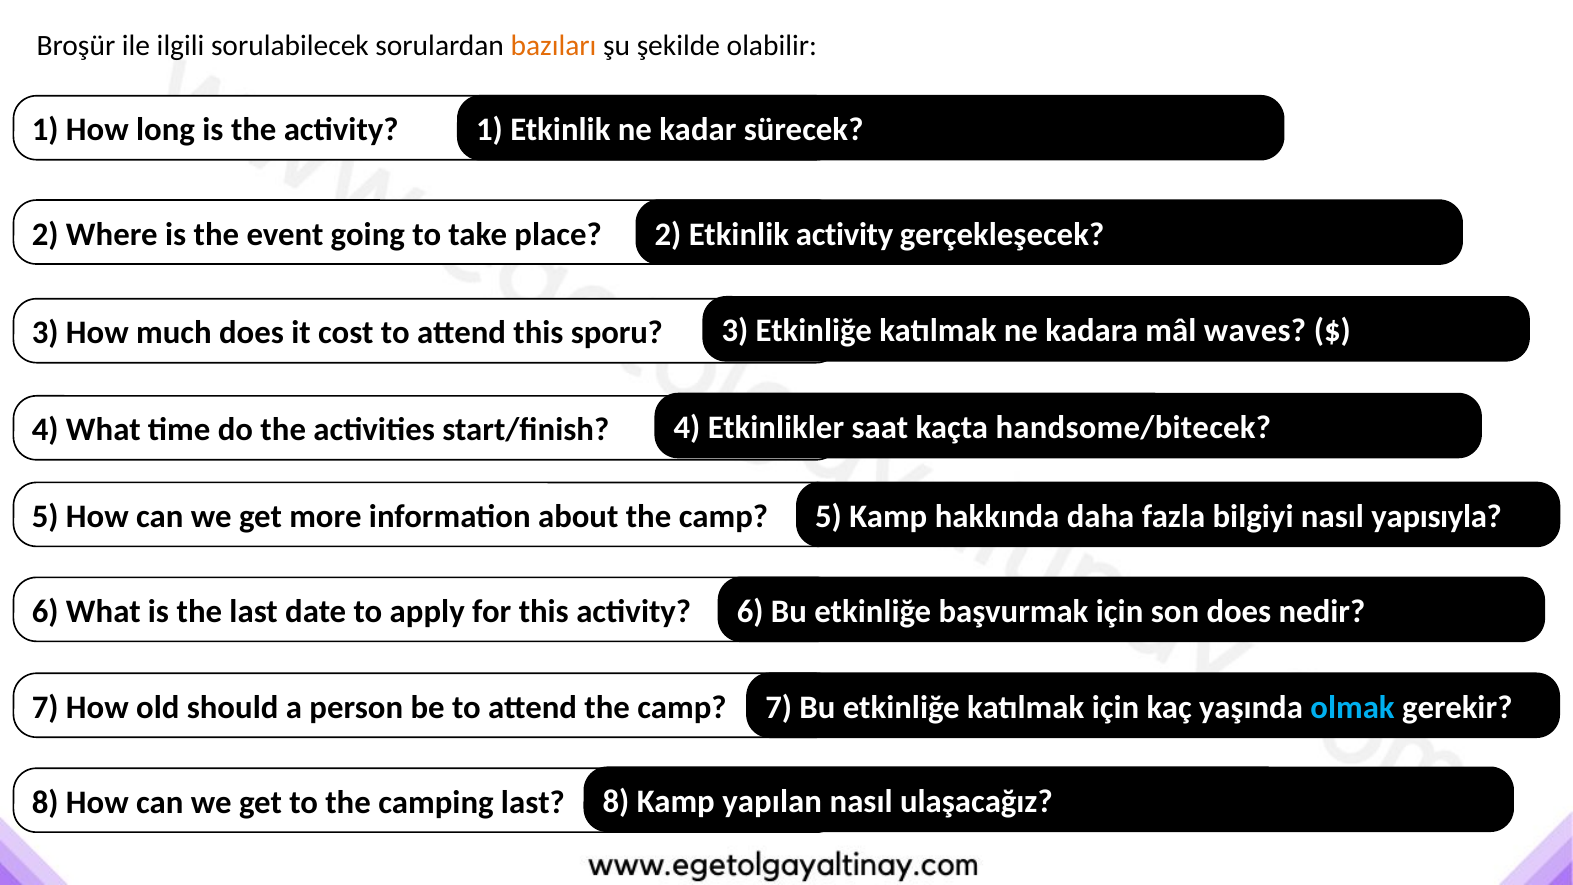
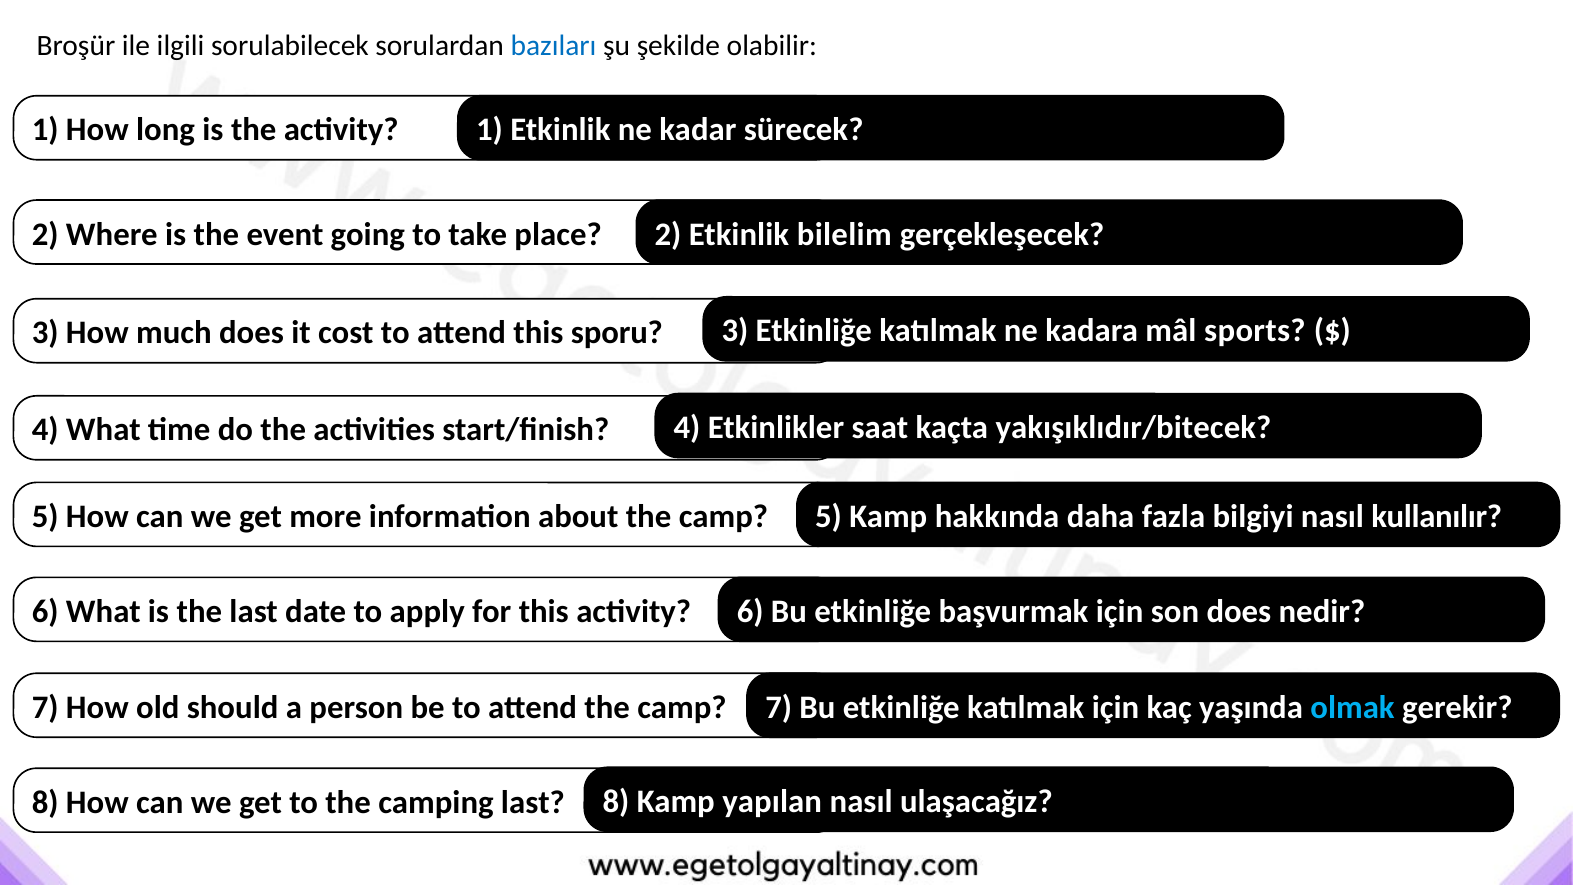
bazıları colour: orange -> blue
Etkinlik activity: activity -> bilelim
waves: waves -> sports
handsome/bitecek: handsome/bitecek -> yakışıklıdır/bitecek
yapısıyla: yapısıyla -> kullanılır
